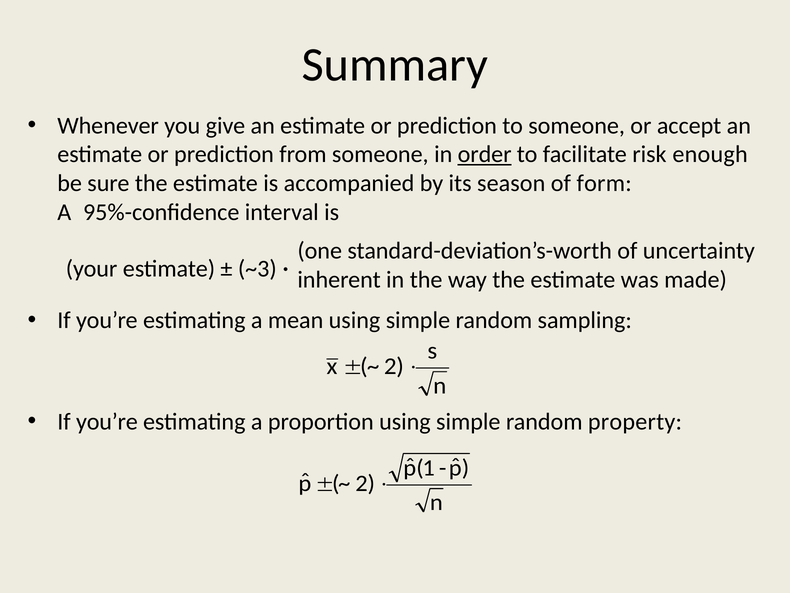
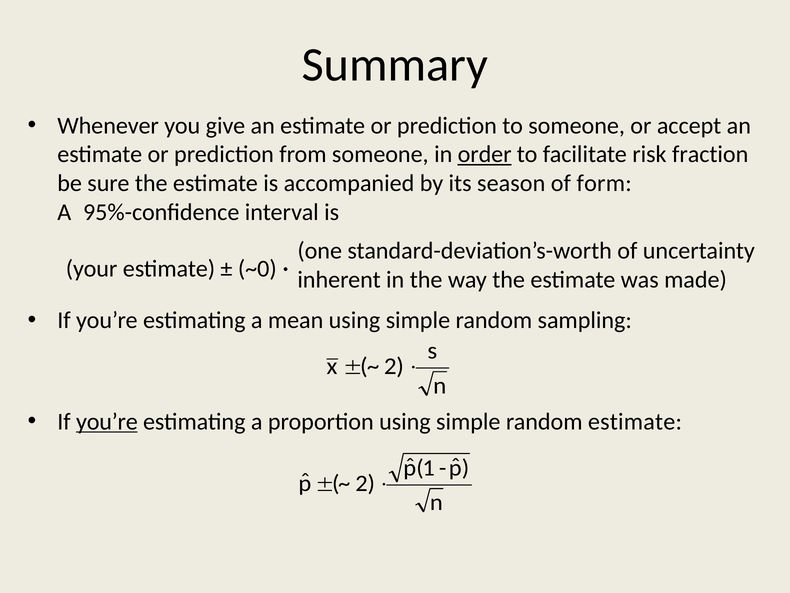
enough: enough -> fraction
~3: ~3 -> ~0
you’re at (107, 421) underline: none -> present
random property: property -> estimate
